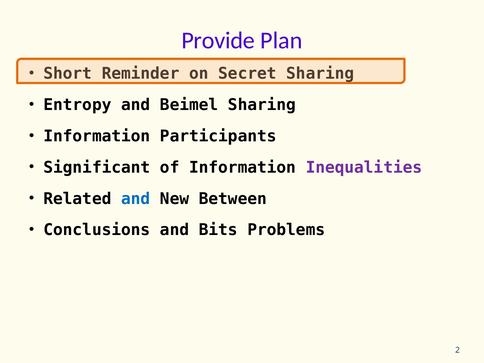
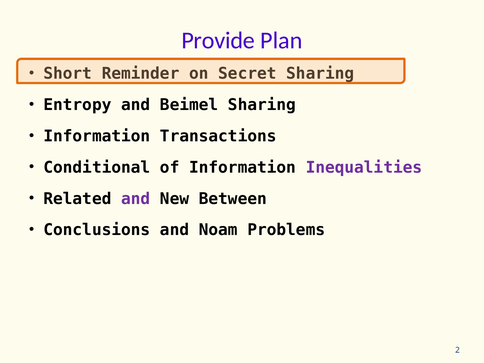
Participants: Participants -> Transactions
Significant: Significant -> Conditional
and at (136, 199) colour: blue -> purple
Bits: Bits -> Noam
